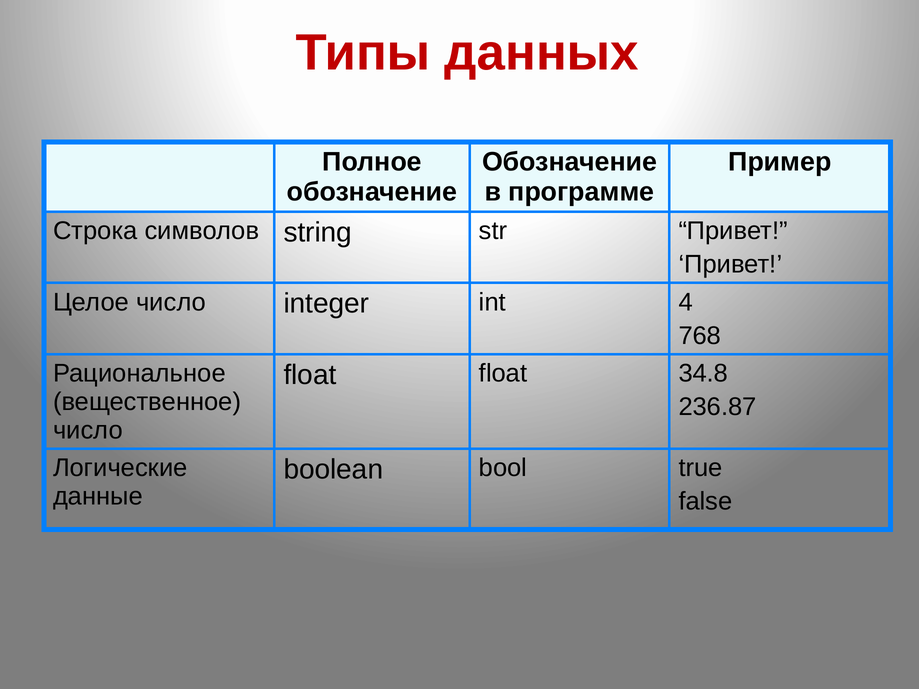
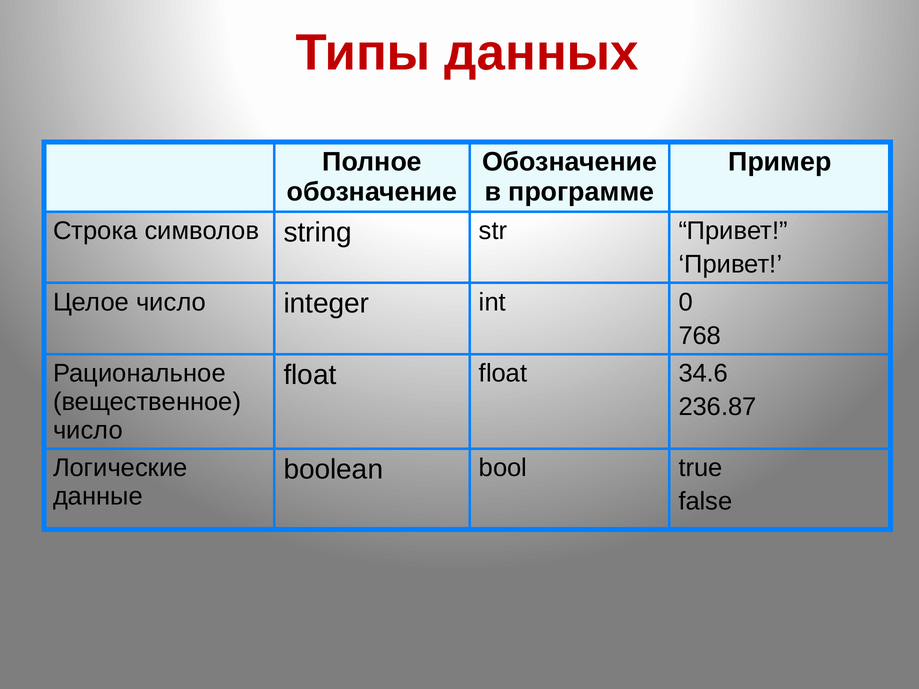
4: 4 -> 0
34.8: 34.8 -> 34.6
